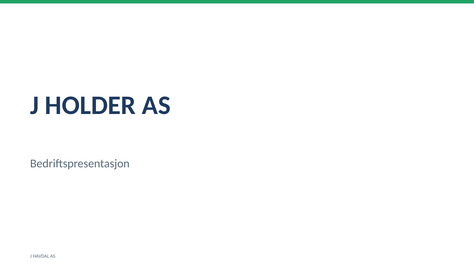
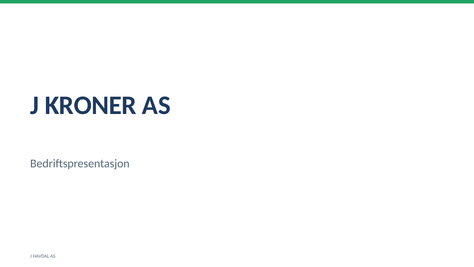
HOLDER: HOLDER -> KRONER
